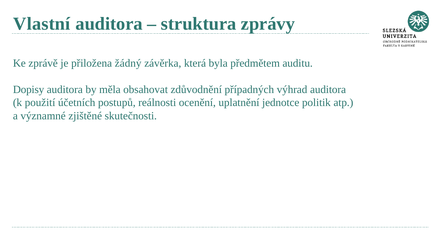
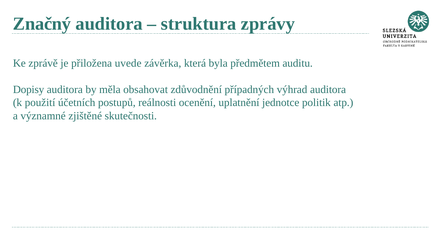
Vlastní: Vlastní -> Značný
žádný: žádný -> uvede
